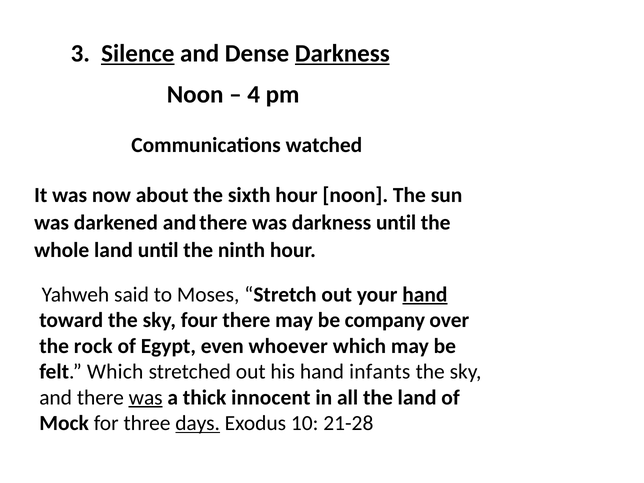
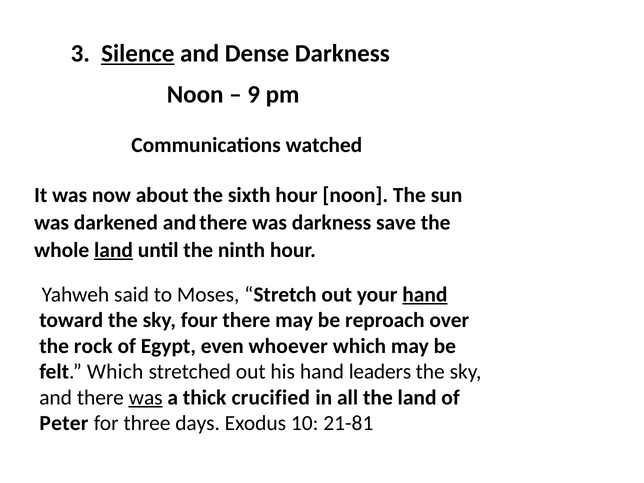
Darkness at (342, 53) underline: present -> none
4: 4 -> 9
darkness until: until -> save
land at (114, 250) underline: none -> present
company: company -> reproach
infants: infants -> leaders
innocent: innocent -> crucified
Mock: Mock -> Peter
days underline: present -> none
21-28: 21-28 -> 21-81
